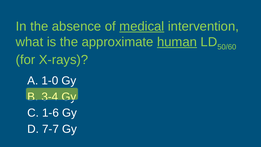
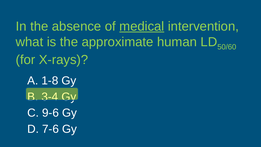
human underline: present -> none
1-0: 1-0 -> 1-8
1-6: 1-6 -> 9-6
7-7: 7-7 -> 7-6
